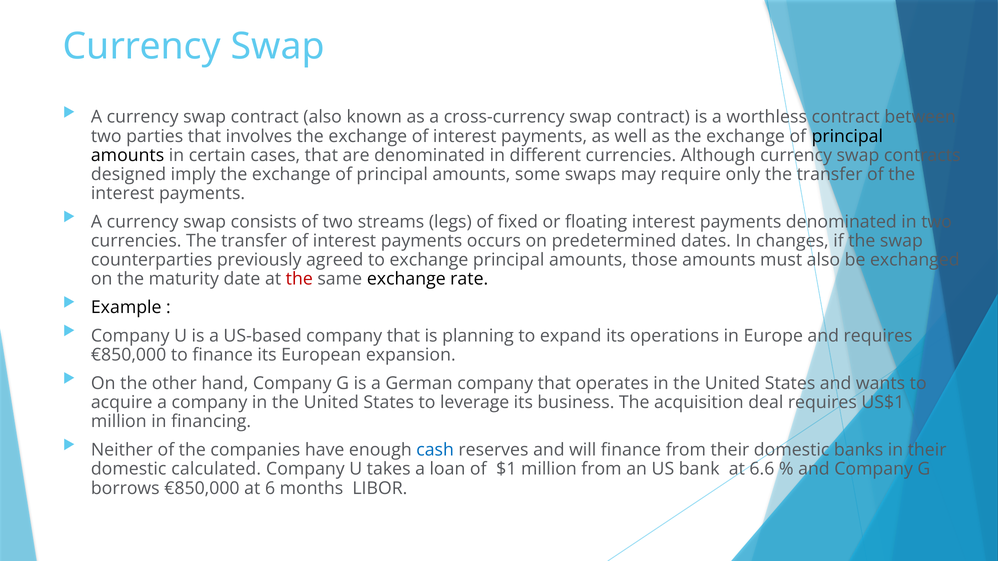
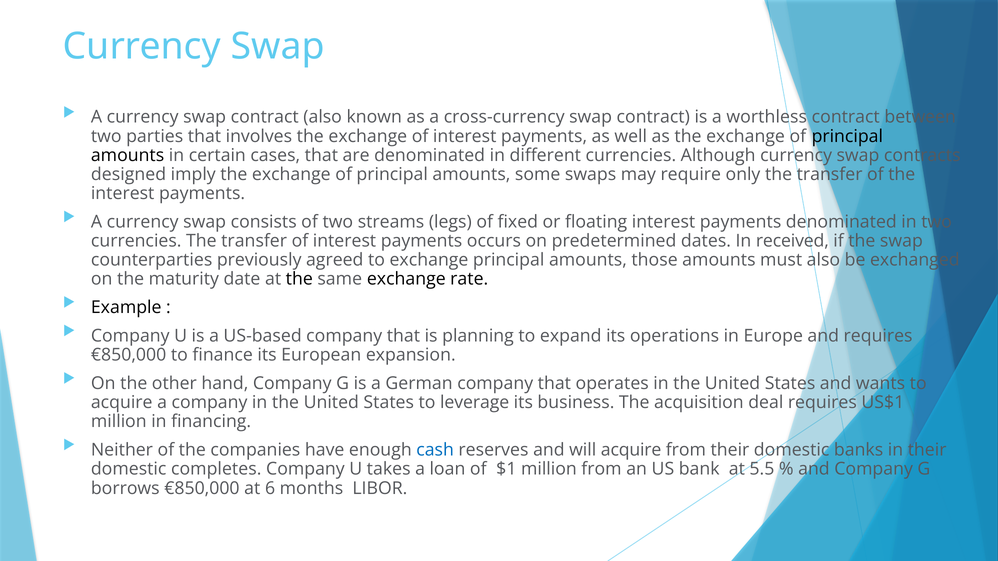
changes: changes -> received
the at (299, 279) colour: red -> black
will finance: finance -> acquire
calculated: calculated -> completes
6.6: 6.6 -> 5.5
